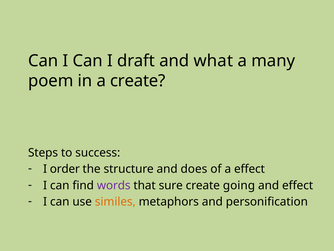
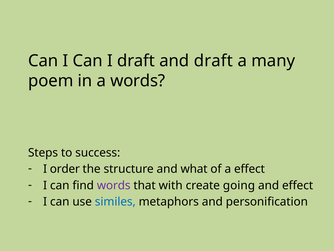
and what: what -> draft
a create: create -> words
does: does -> what
sure: sure -> with
similes colour: orange -> blue
